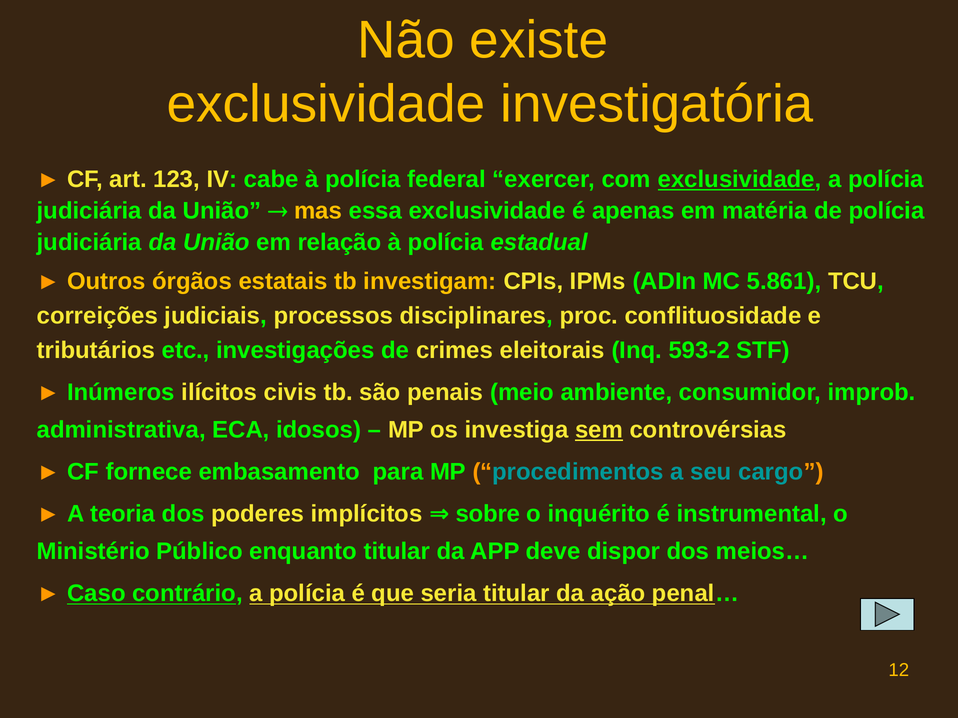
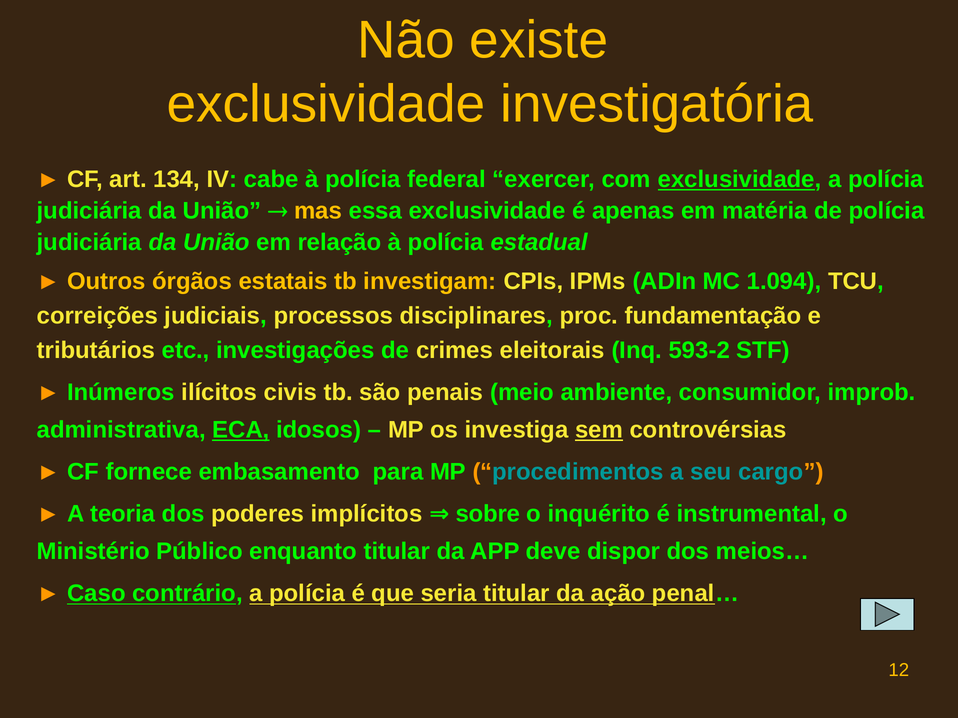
123: 123 -> 134
5.861: 5.861 -> 1.094
conflituosidade: conflituosidade -> fundamentação
ECA underline: none -> present
